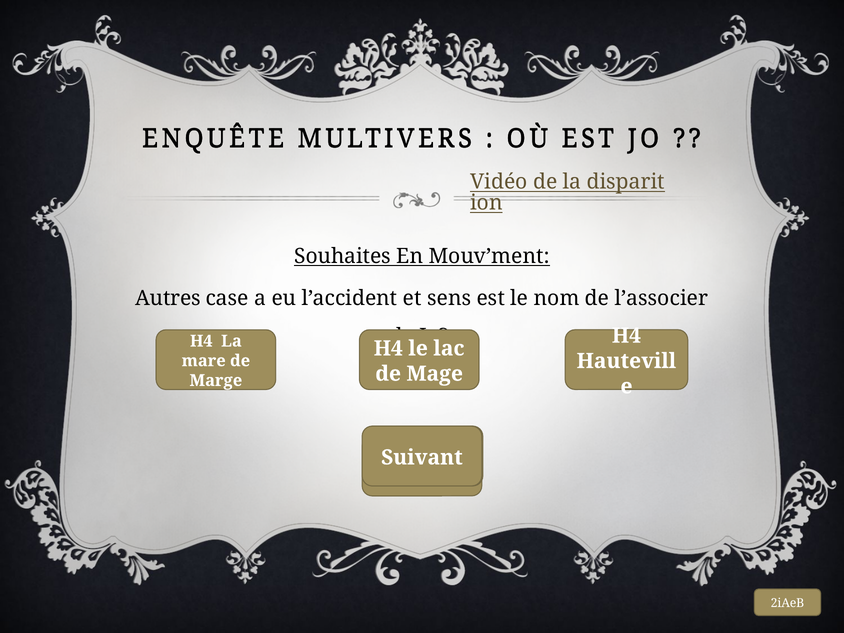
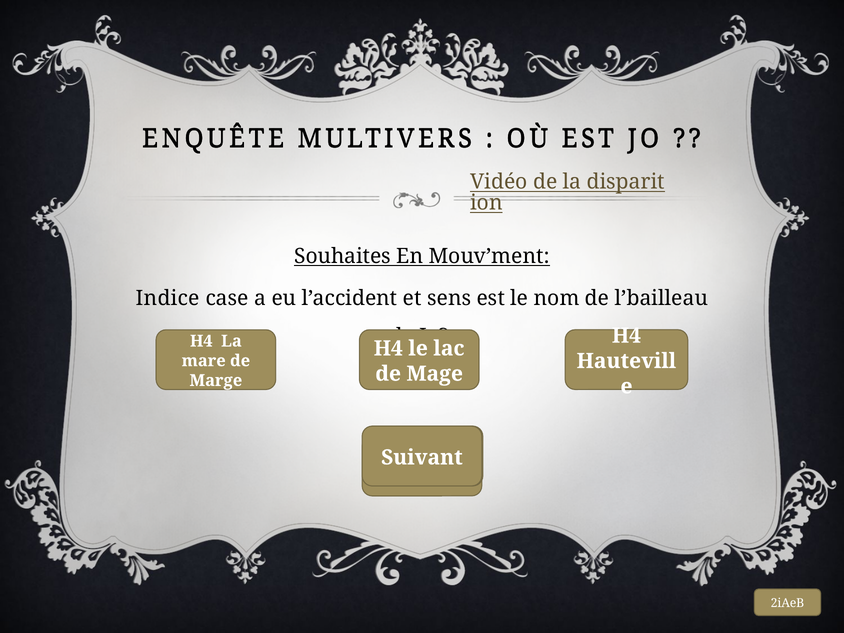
Autres: Autres -> Indice
l’associer: l’associer -> l’bailleau
